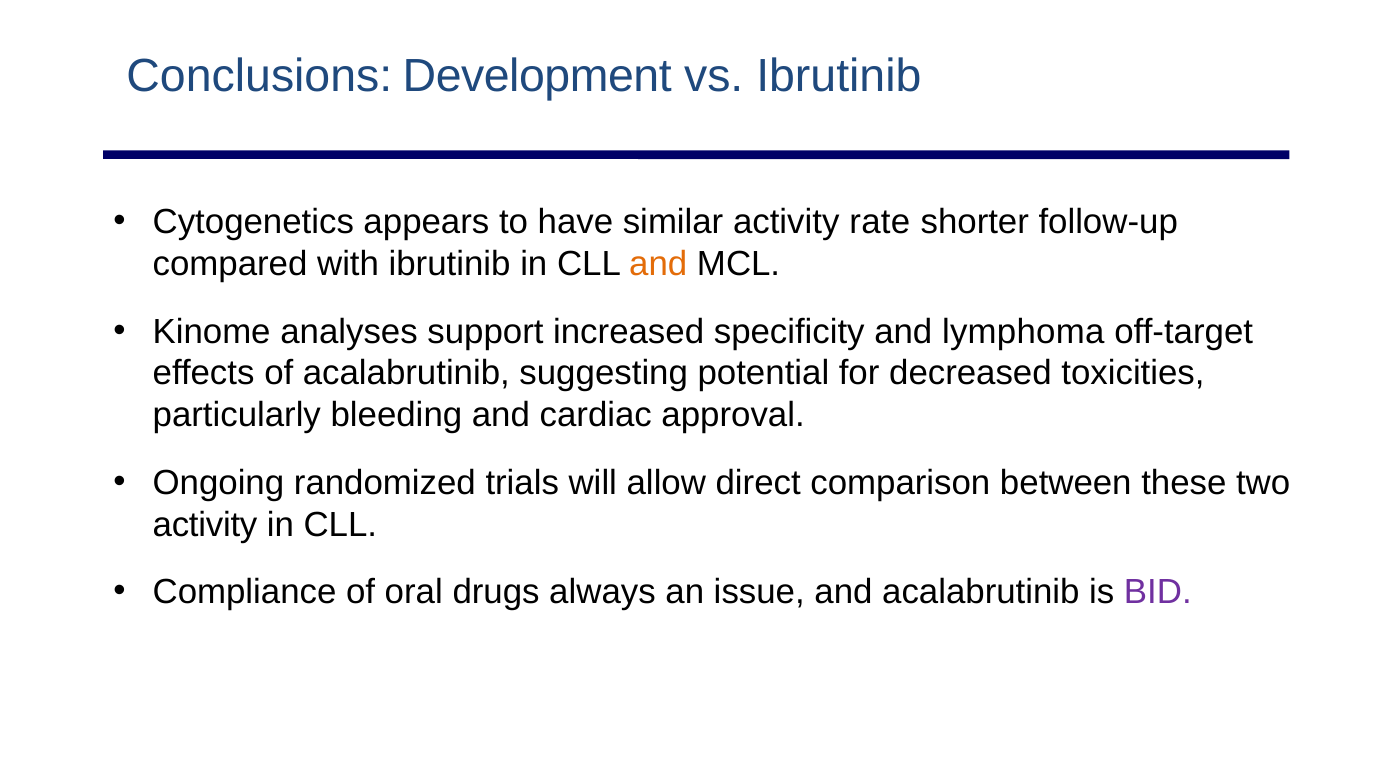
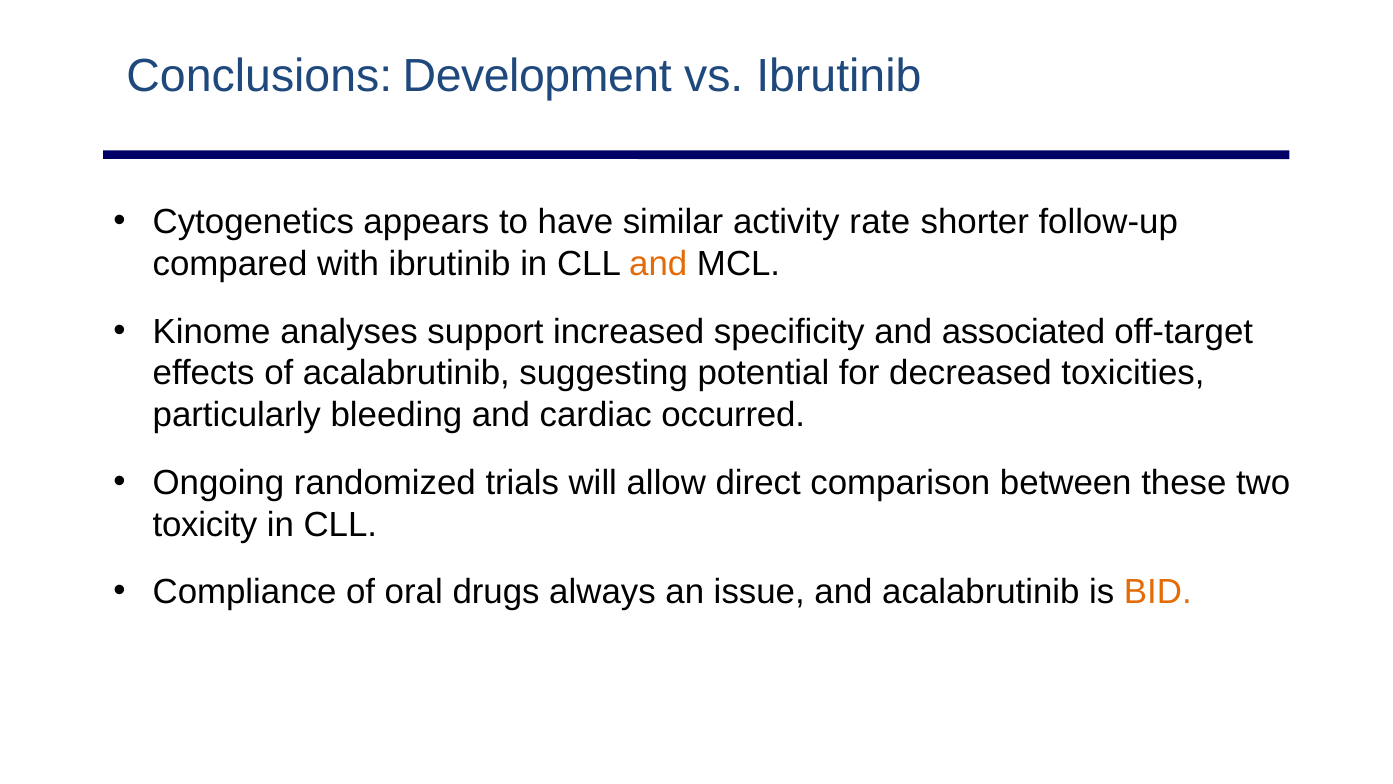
lymphoma: lymphoma -> associated
approval: approval -> occurred
activity at (205, 524): activity -> toxicity
BID colour: purple -> orange
